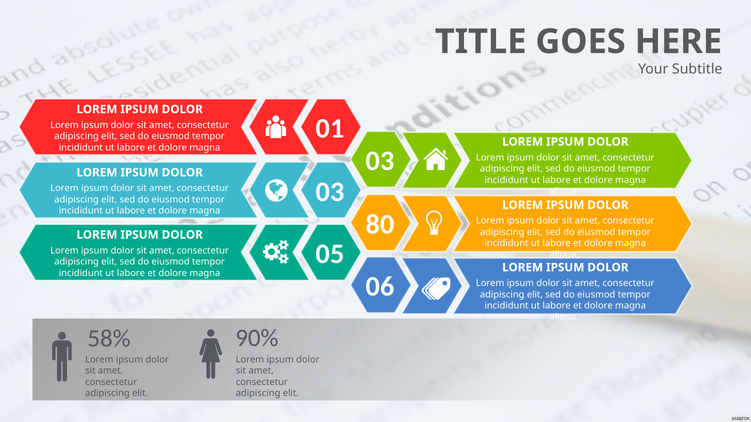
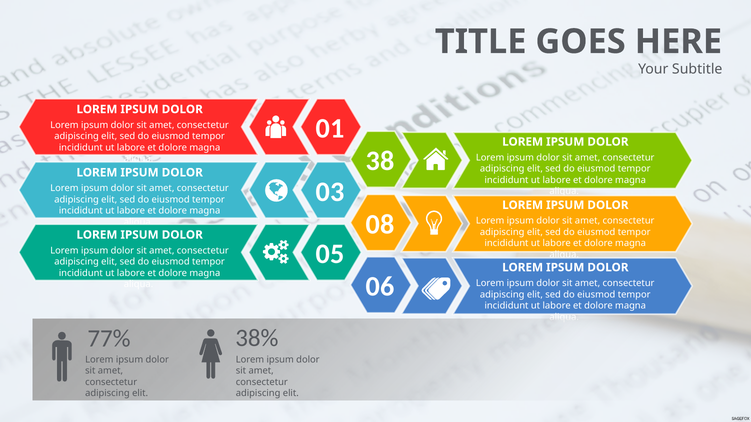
03 at (380, 161): 03 -> 38
80: 80 -> 08
90%: 90% -> 38%
58%: 58% -> 77%
